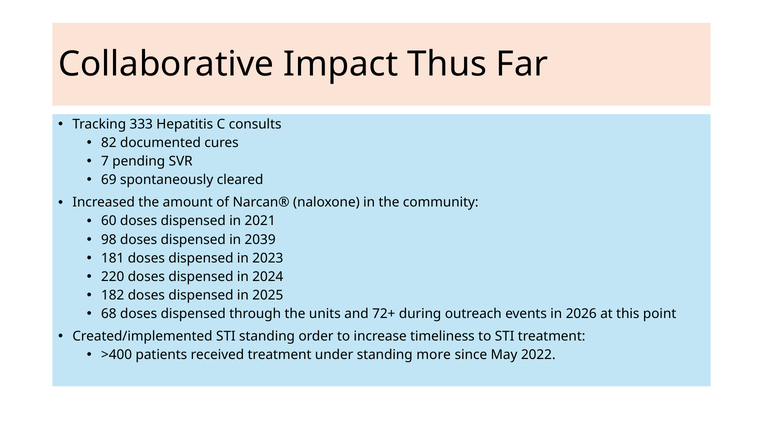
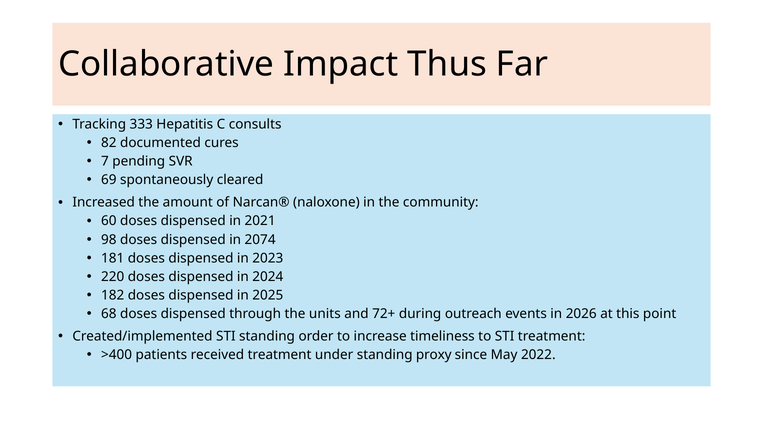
2039: 2039 -> 2074
more: more -> proxy
